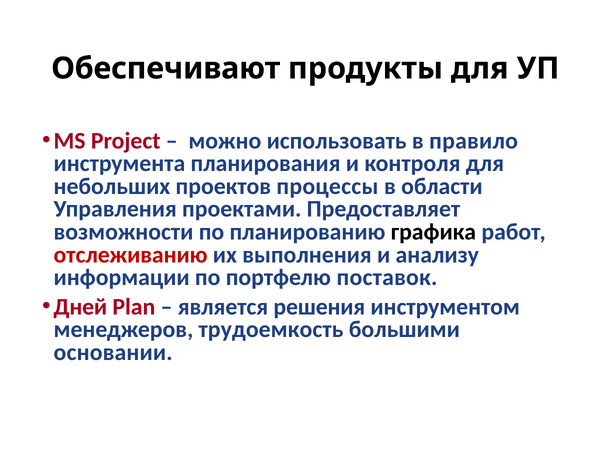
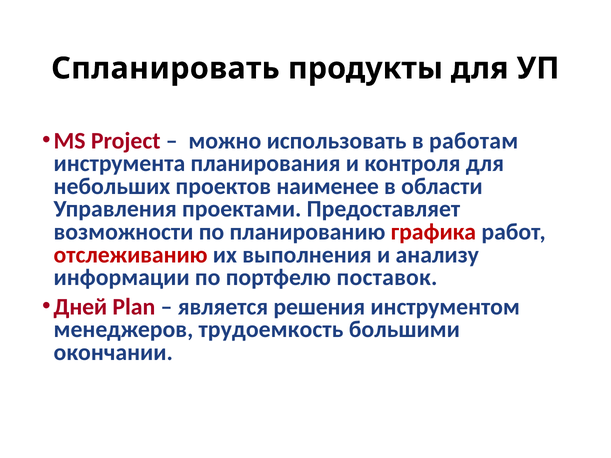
Обеспечивают: Обеспечивают -> Спланировать
правило: правило -> работам
процессы: процессы -> наименее
графика colour: black -> red
основании: основании -> окончании
